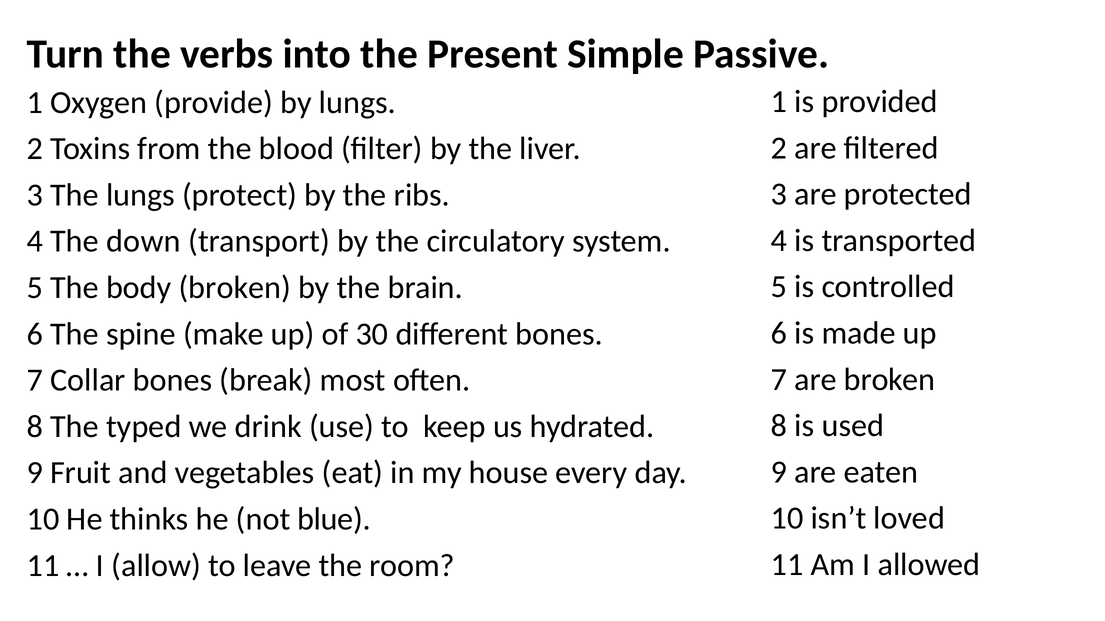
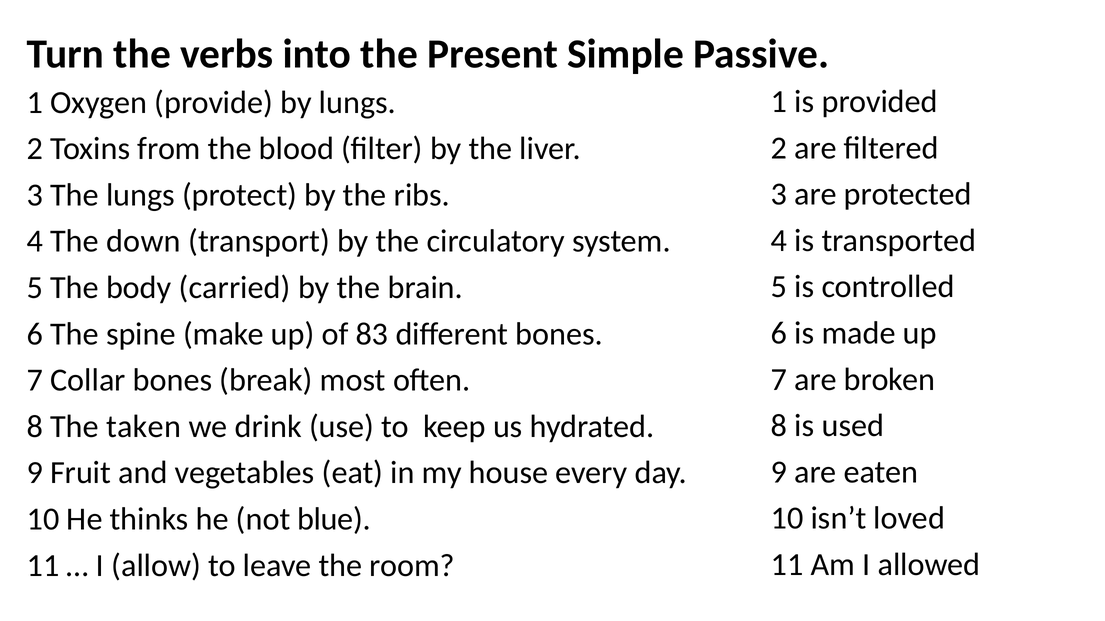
body broken: broken -> carried
30: 30 -> 83
typed: typed -> taken
